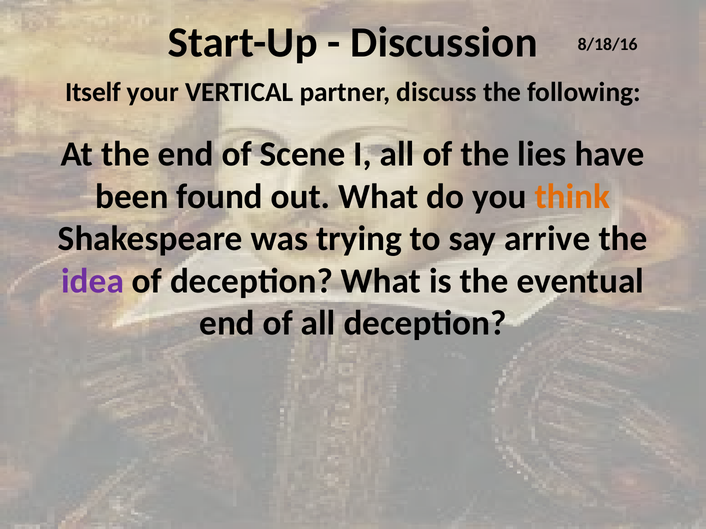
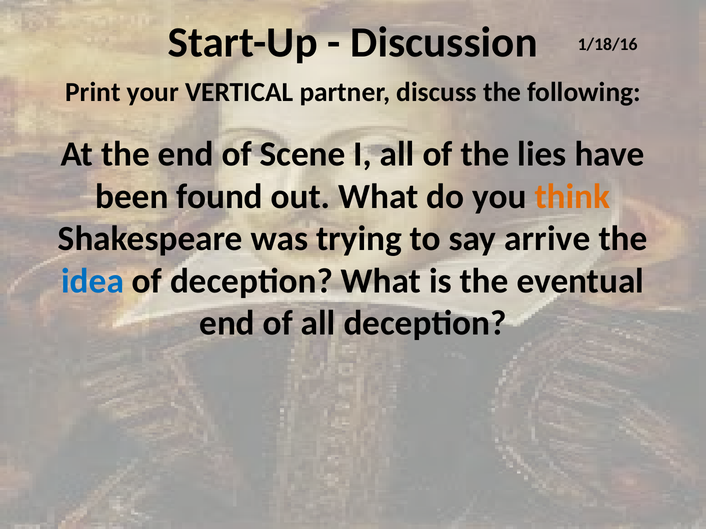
8/18/16: 8/18/16 -> 1/18/16
Itself: Itself -> Print
idea colour: purple -> blue
